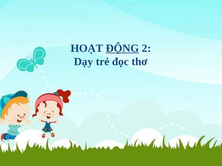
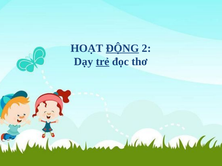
trẻ underline: none -> present
